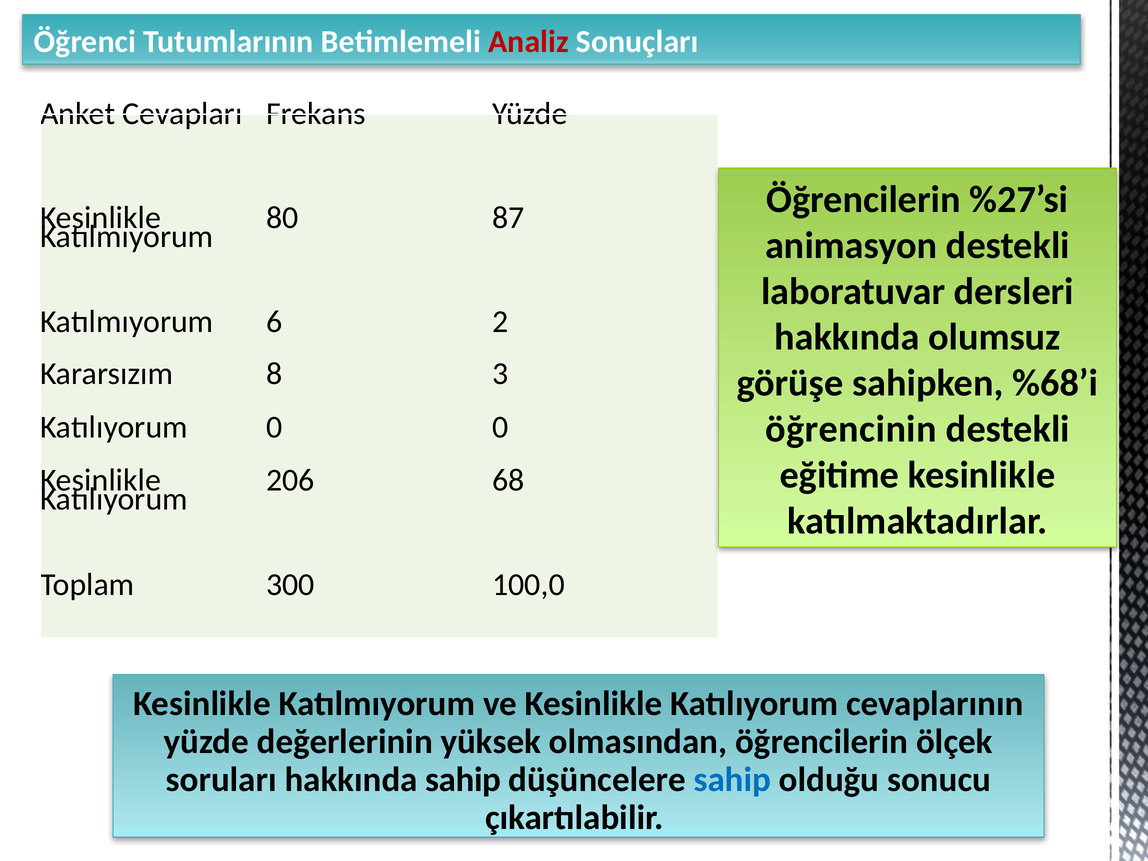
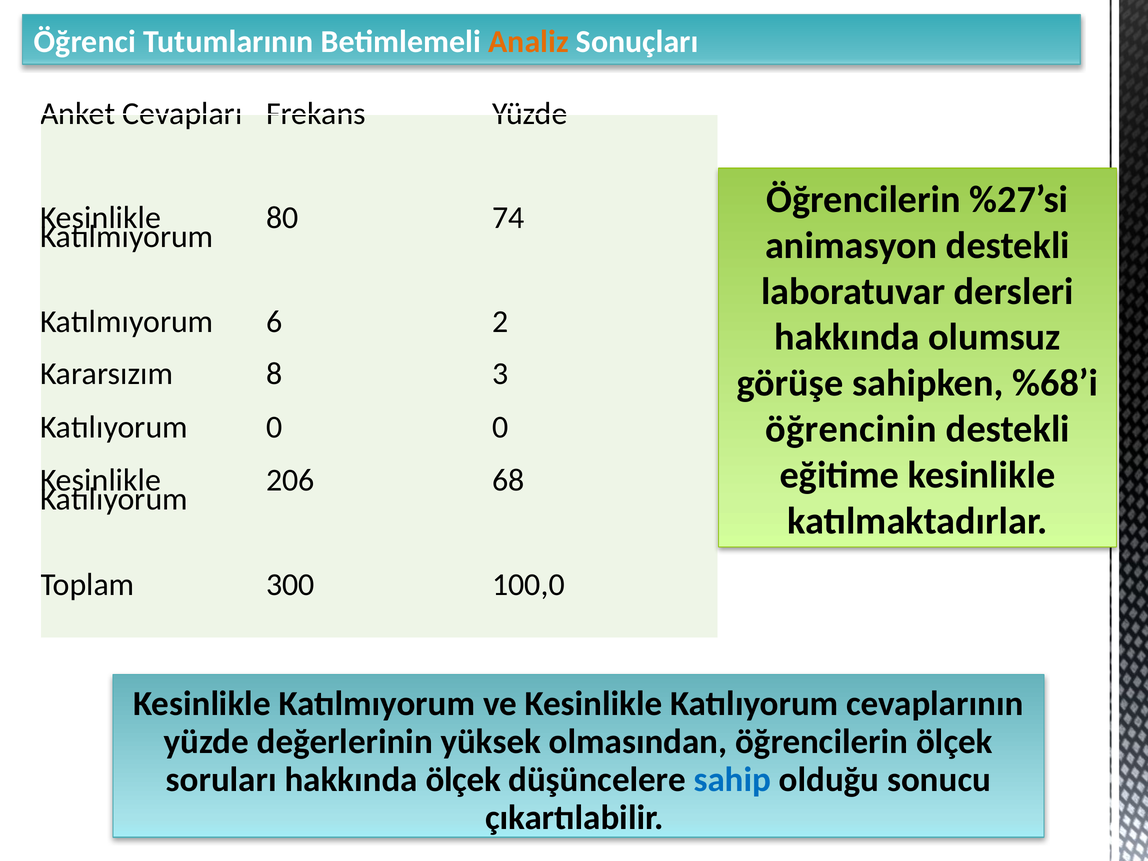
Analiz colour: red -> orange
87: 87 -> 74
hakkında sahip: sahip -> ölçek
